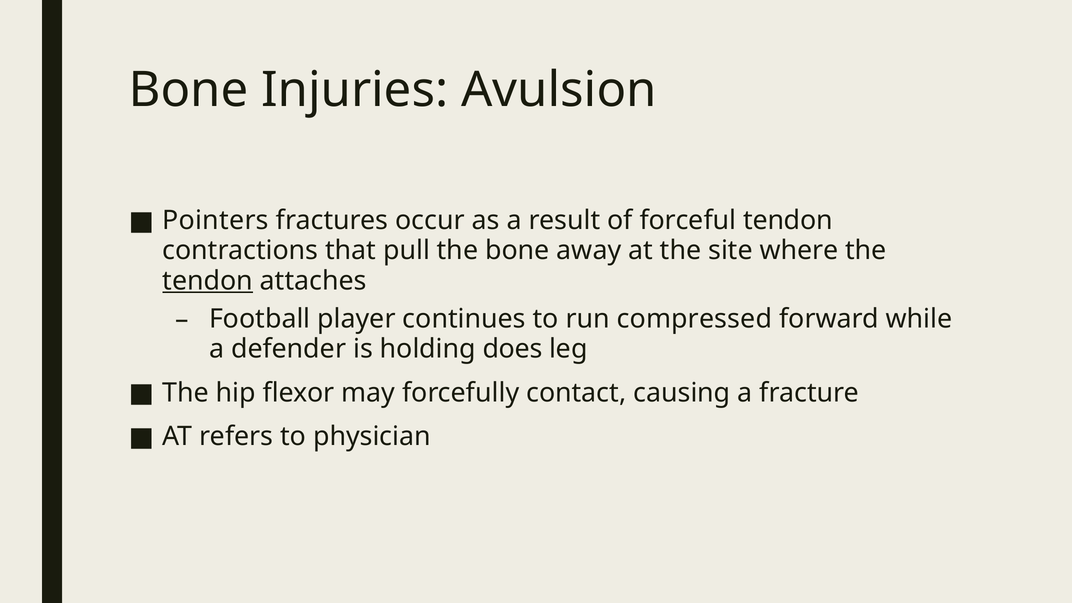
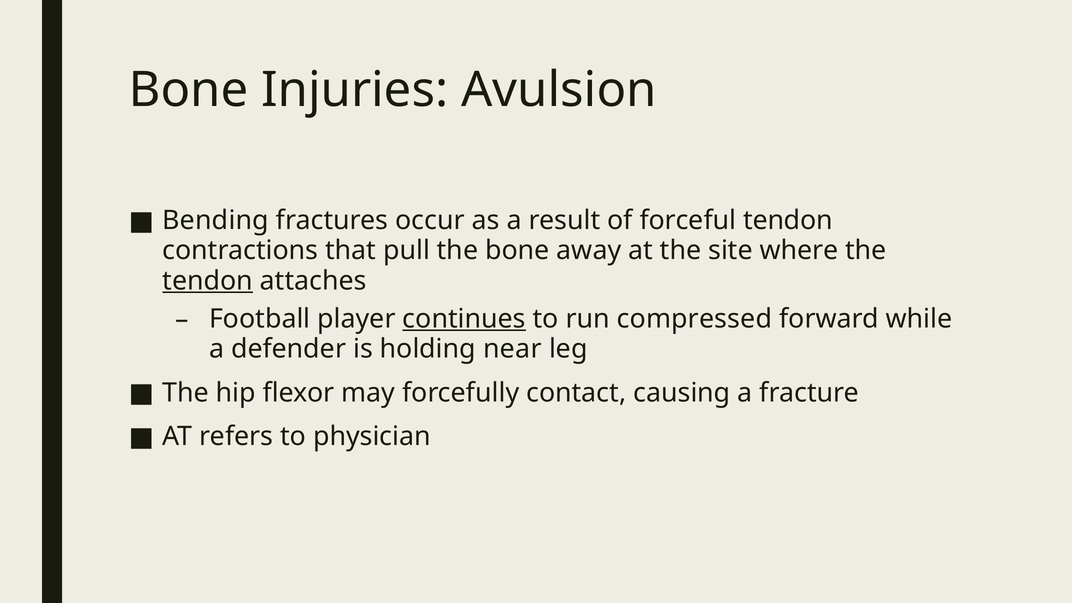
Pointers: Pointers -> Bending
continues underline: none -> present
does: does -> near
